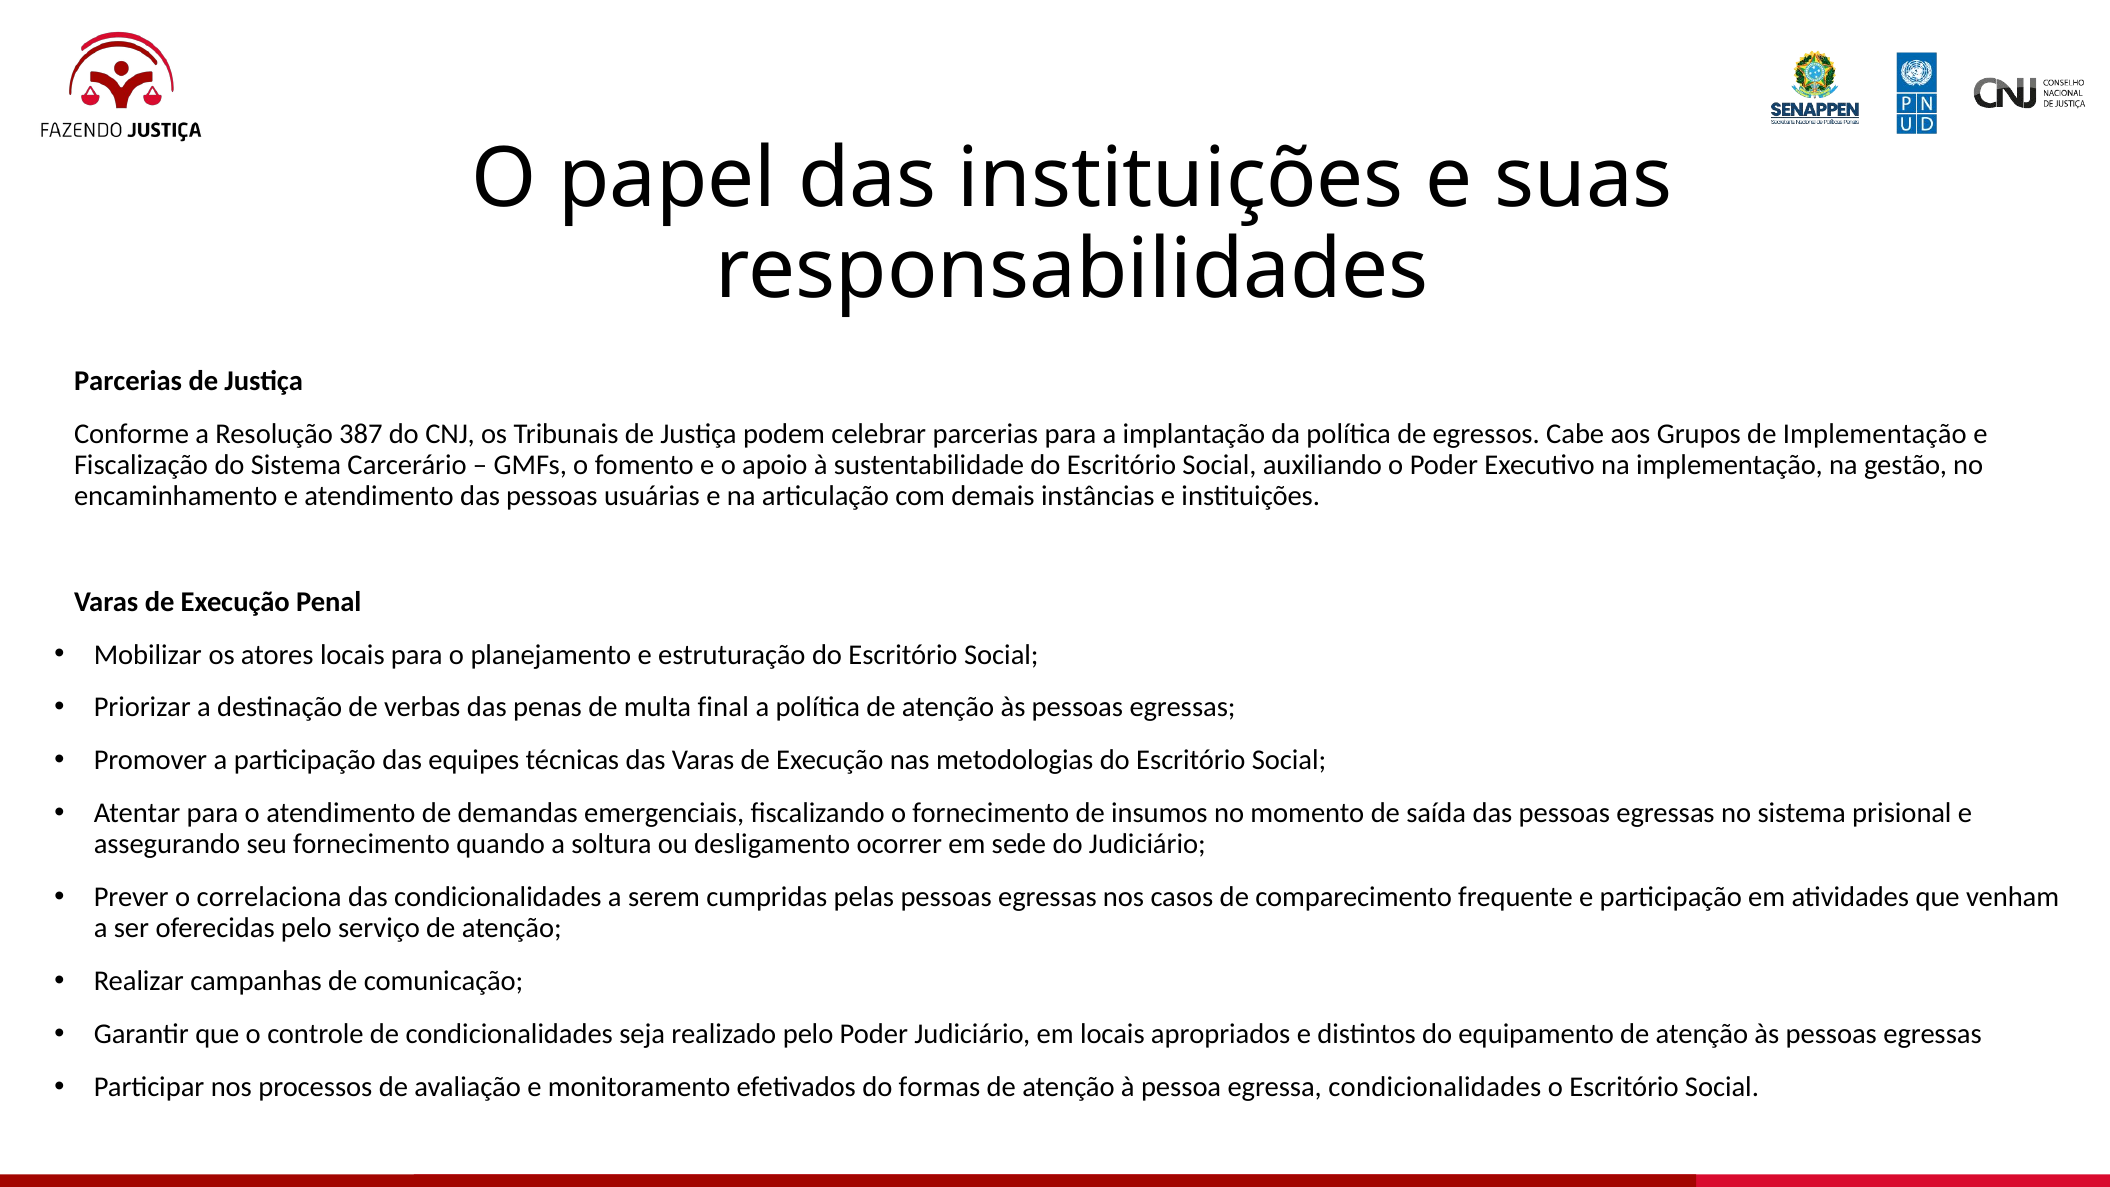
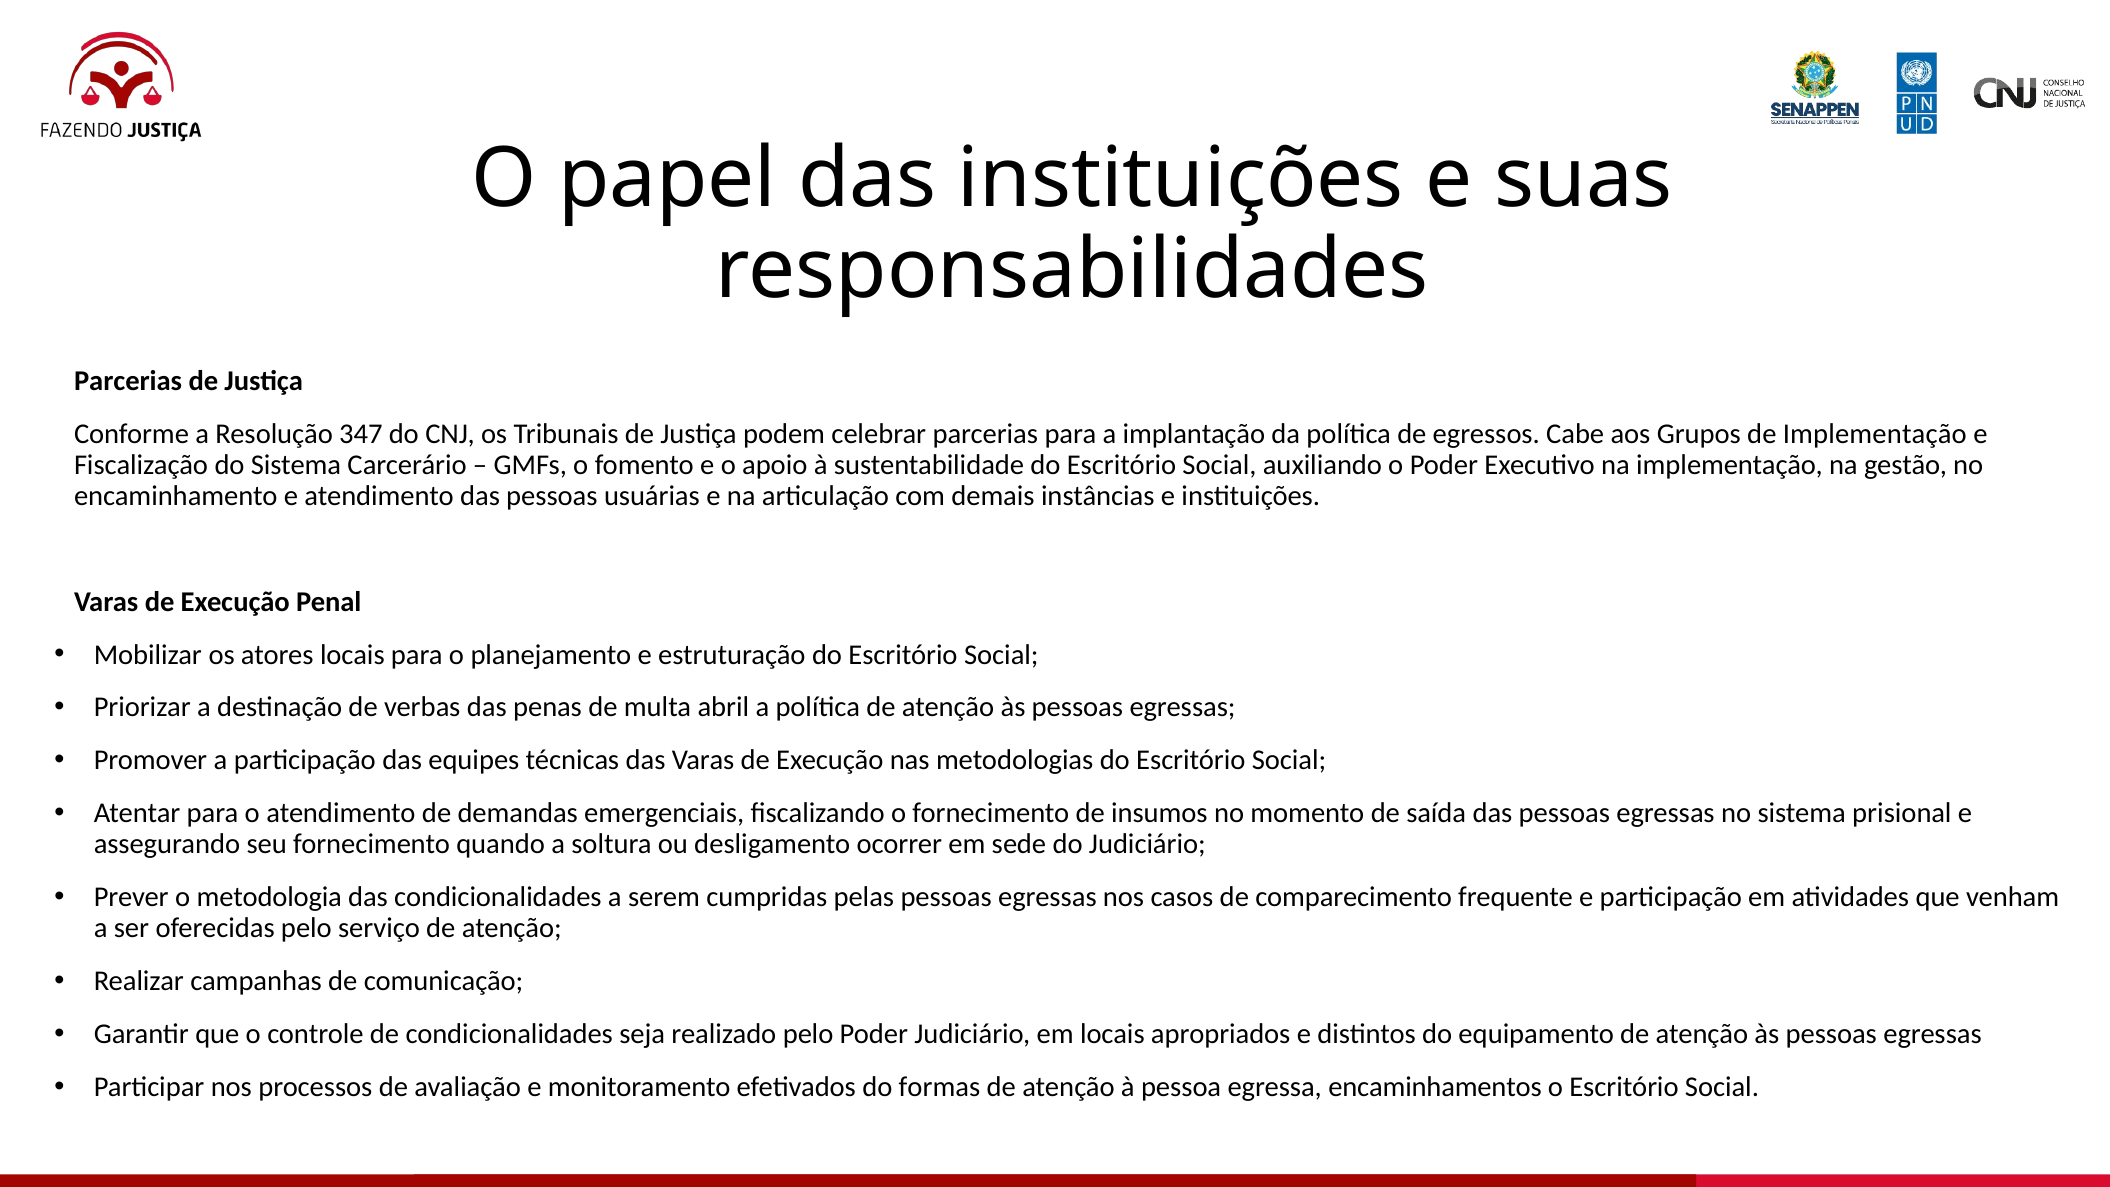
387: 387 -> 347
final: final -> abril
correlaciona: correlaciona -> metodologia
egressa condicionalidades: condicionalidades -> encaminhamentos
